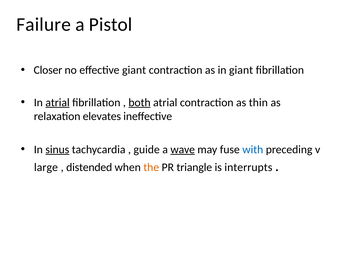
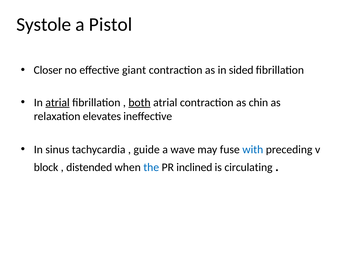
Failure: Failure -> Systole
in giant: giant -> sided
thin: thin -> chin
sinus underline: present -> none
wave underline: present -> none
large: large -> block
the colour: orange -> blue
triangle: triangle -> inclined
interrupts: interrupts -> circulating
